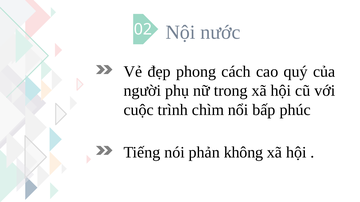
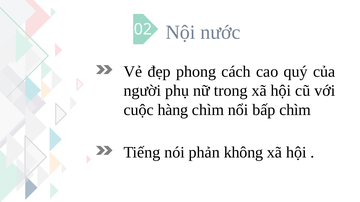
trình: trình -> hàng
bấp phúc: phúc -> chìm
